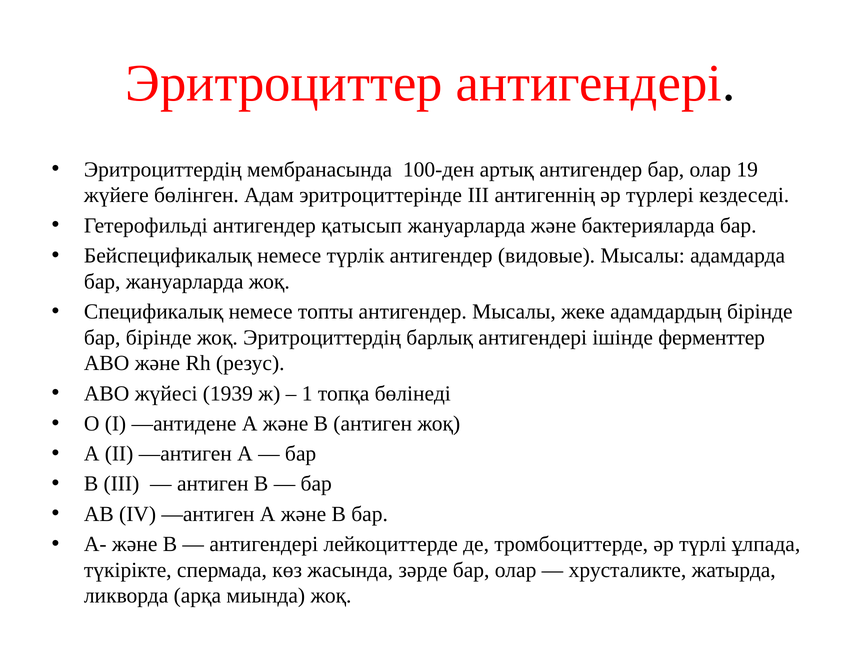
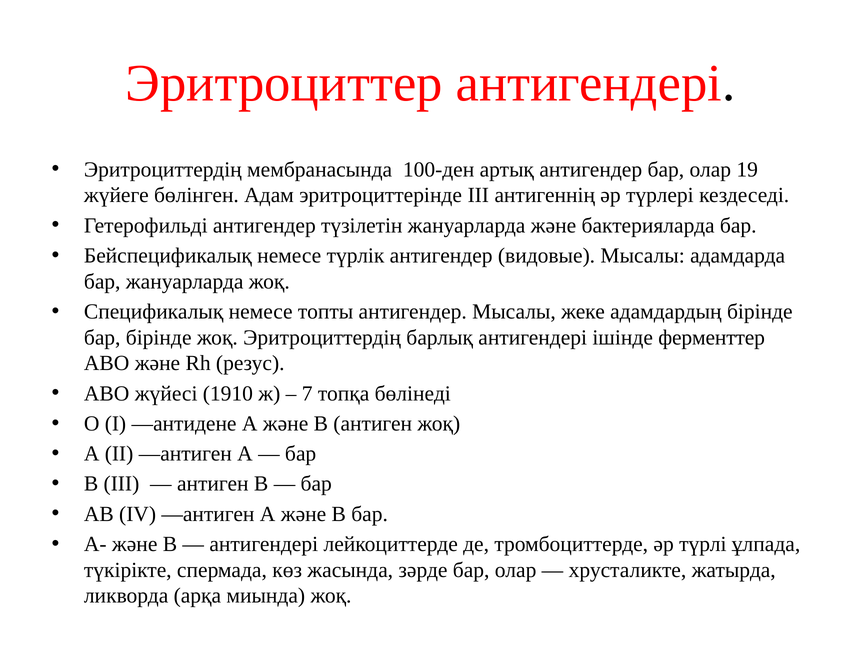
қатысып: қатысып -> түзілетін
1939: 1939 -> 1910
1: 1 -> 7
